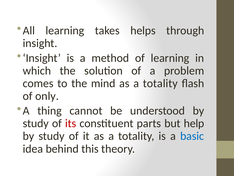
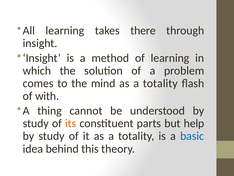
helps: helps -> there
only: only -> with
its colour: red -> orange
